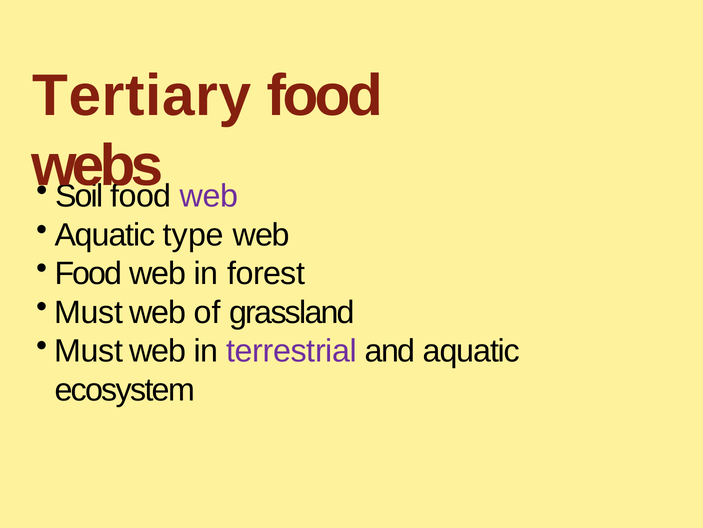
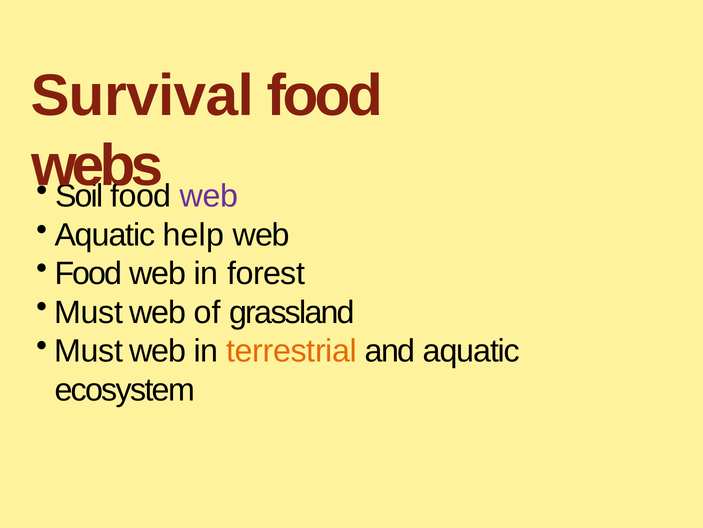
Tertiary: Tertiary -> Survival
type: type -> help
terrestrial colour: purple -> orange
